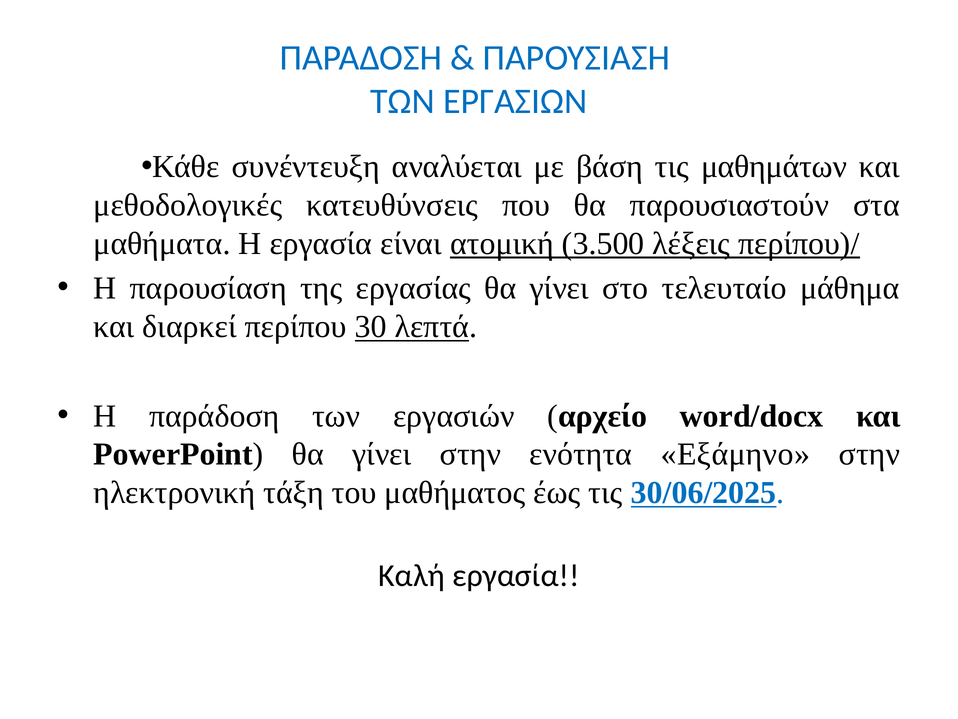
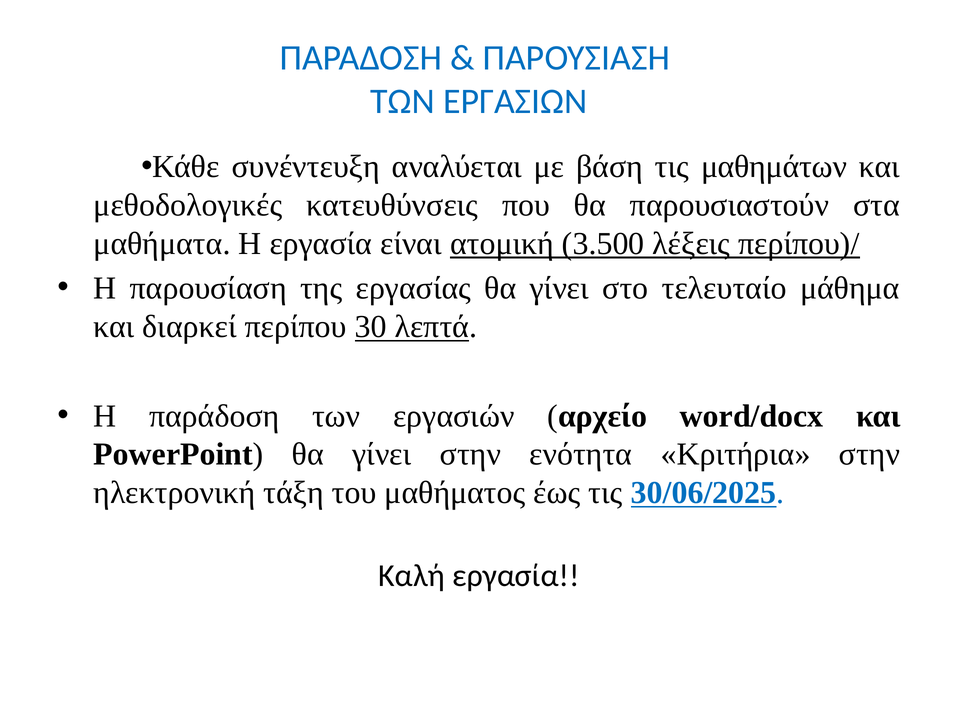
Εξάμηνο: Εξάμηνο -> Κριτήρια
